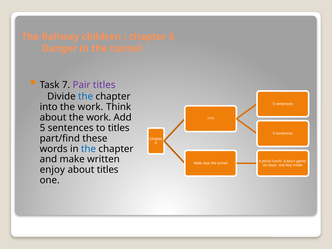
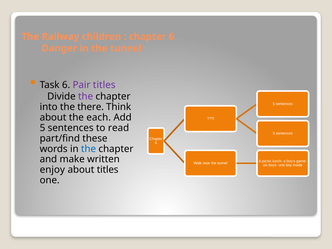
Task 7: 7 -> 6
the at (86, 97) colour: blue -> purple
into the work: work -> there
about the work: work -> each
to titles: titles -> read
